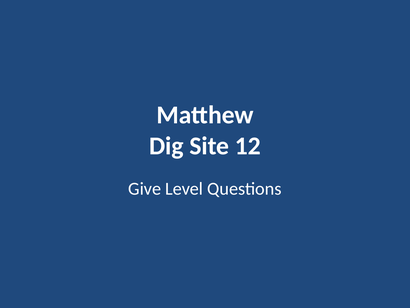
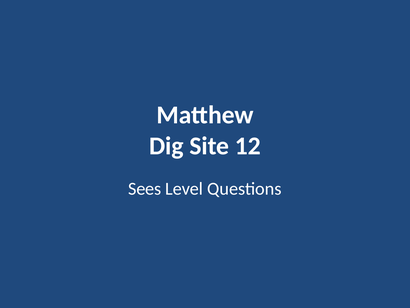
Give: Give -> Sees
